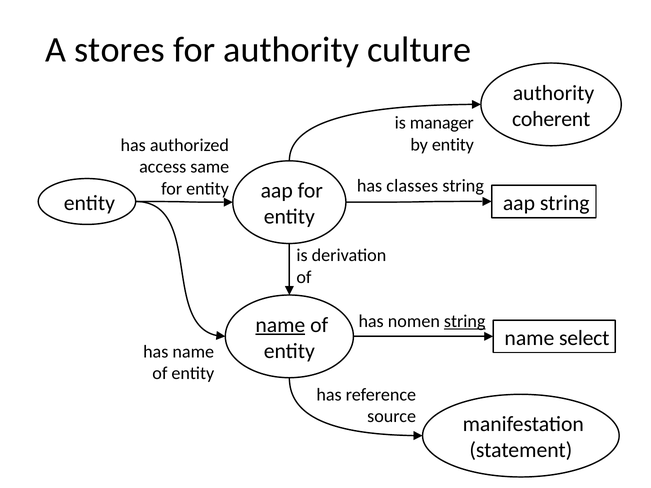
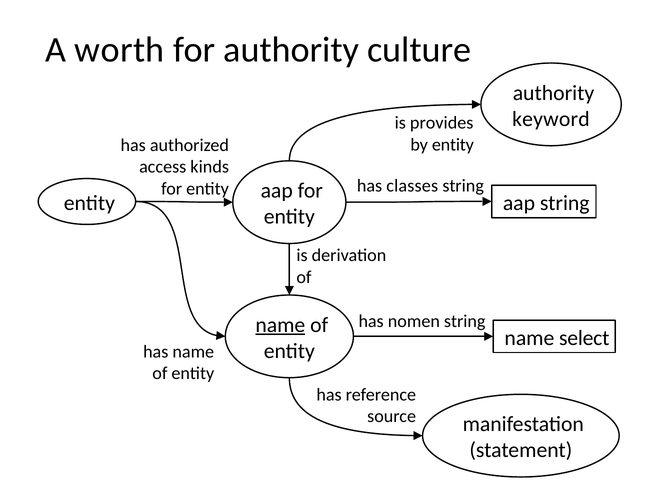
stores: stores -> worth
coherent: coherent -> keyword
manager: manager -> provides
same: same -> kinds
string at (465, 321) underline: present -> none
